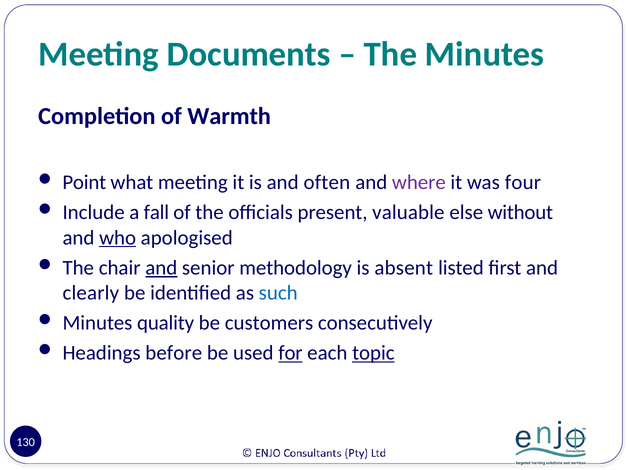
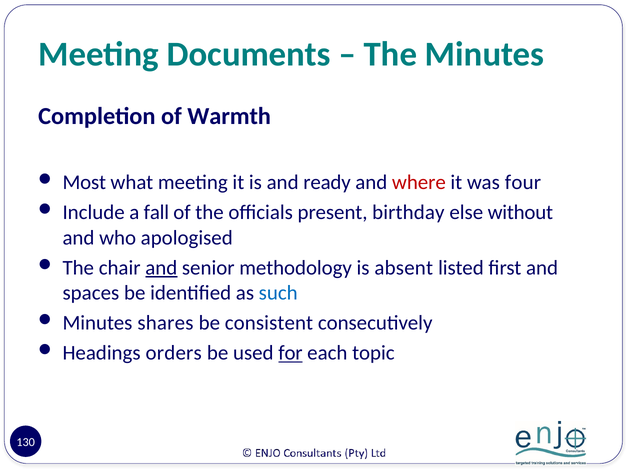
Point: Point -> Most
often: often -> ready
where colour: purple -> red
valuable: valuable -> birthday
who underline: present -> none
clearly: clearly -> spaces
quality: quality -> shares
customers: customers -> consistent
before: before -> orders
topic underline: present -> none
